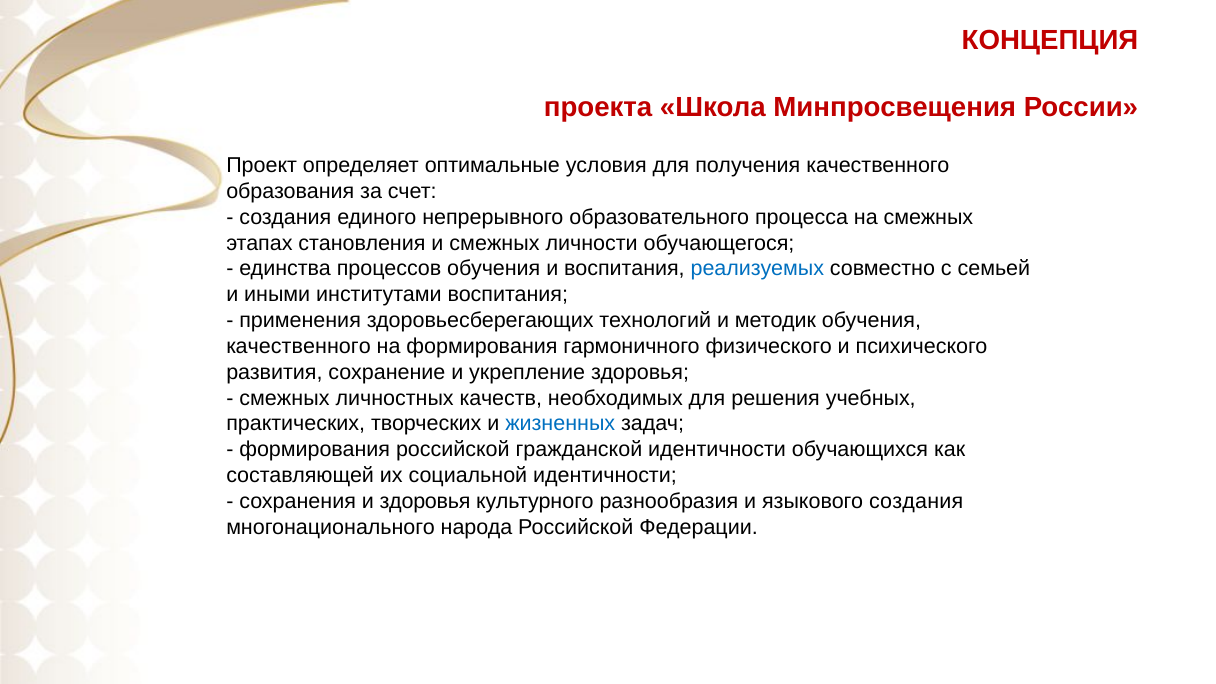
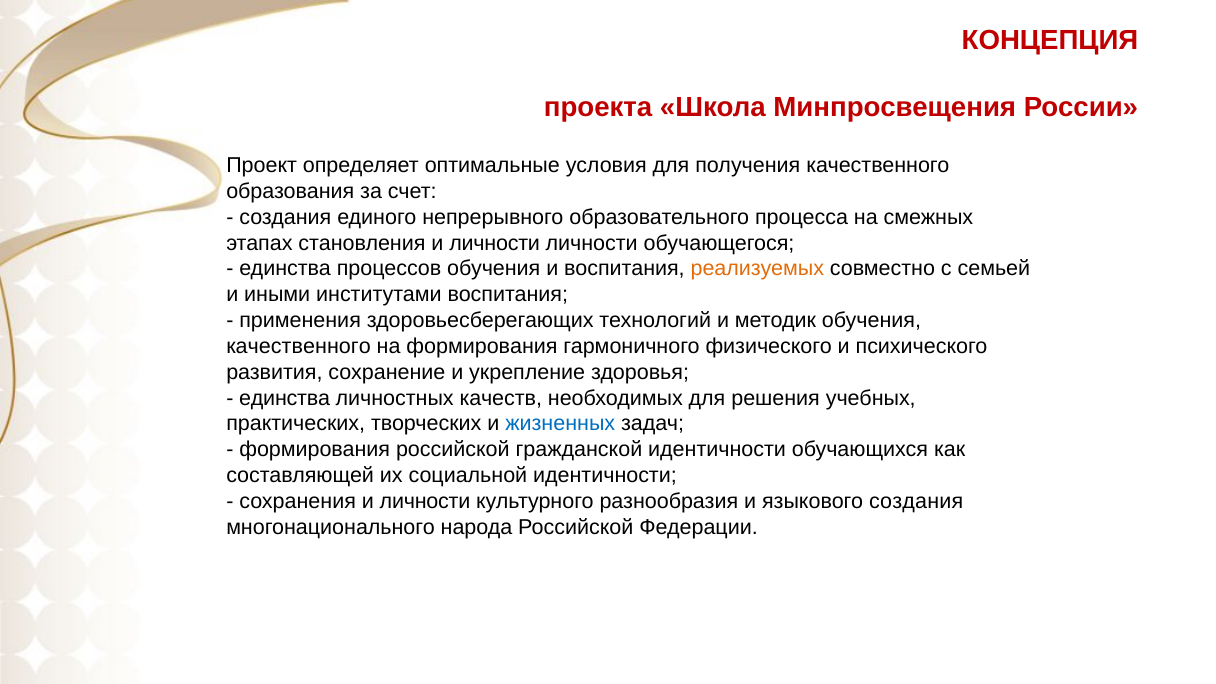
становления и смежных: смежных -> личности
реализуемых colour: blue -> orange
смежных at (284, 398): смежных -> единства
сохранения и здоровья: здоровья -> личности
